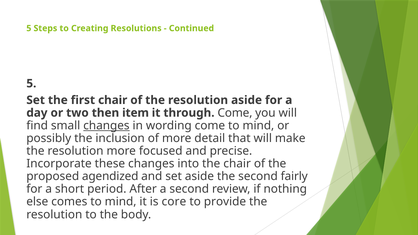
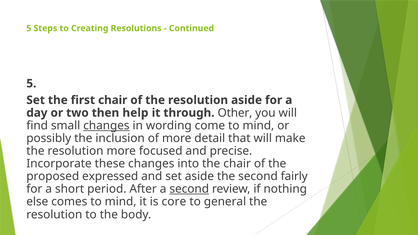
item: item -> help
through Come: Come -> Other
agendized: agendized -> expressed
second at (189, 189) underline: none -> present
provide: provide -> general
